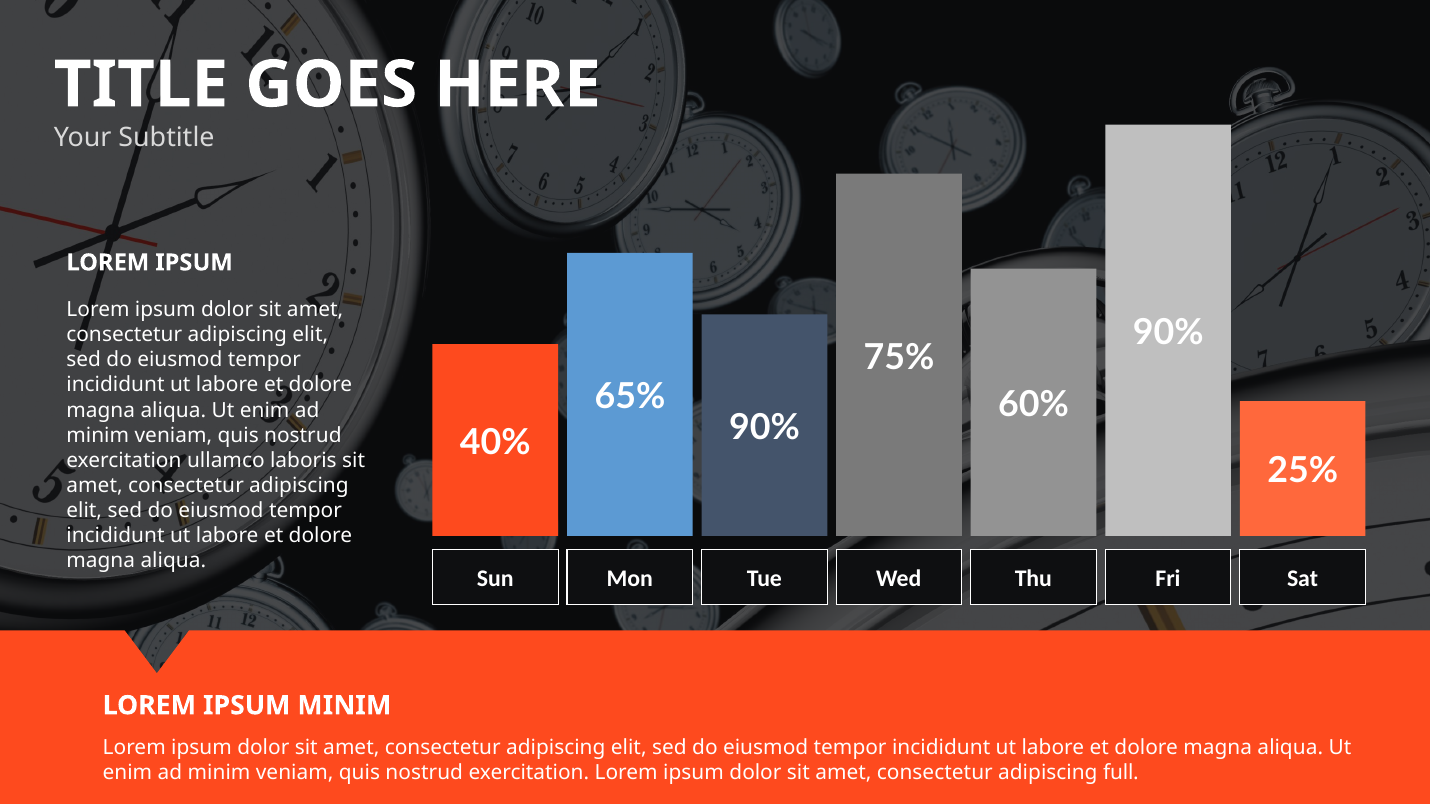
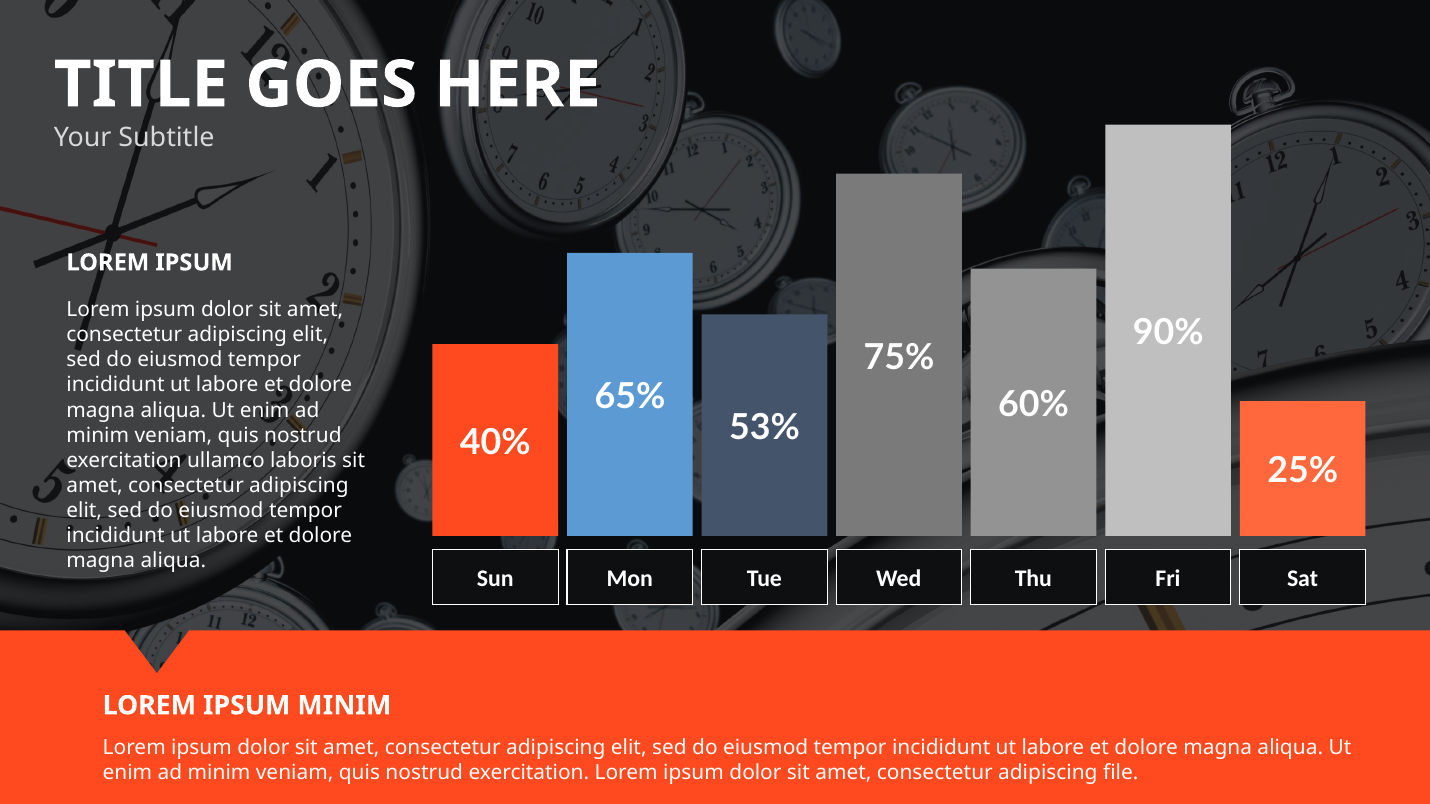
90% at (765, 428): 90% -> 53%
full: full -> file
